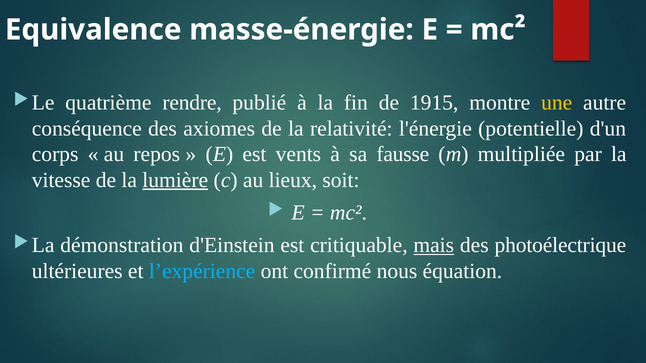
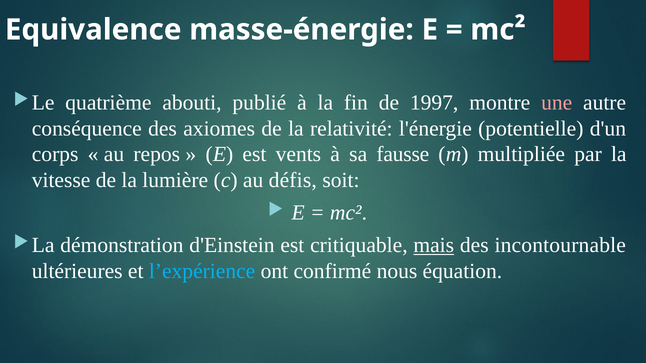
rendre: rendre -> abouti
1915: 1915 -> 1997
une colour: yellow -> pink
lumière underline: present -> none
lieux: lieux -> défis
photoélectrique: photoélectrique -> incontournable
